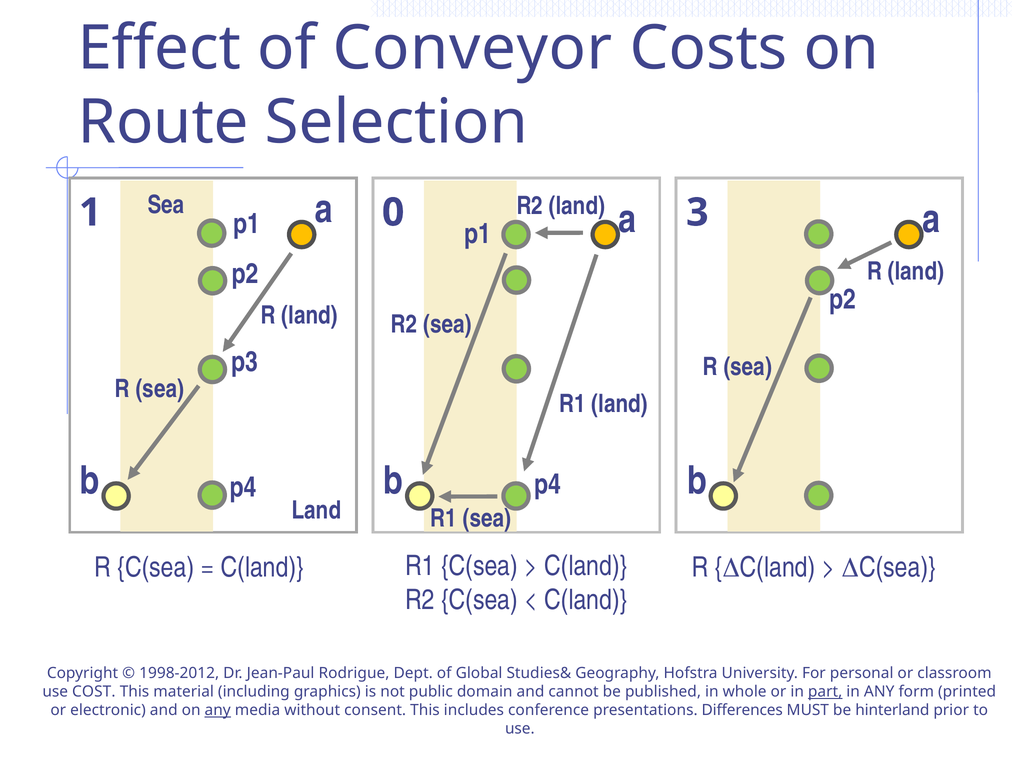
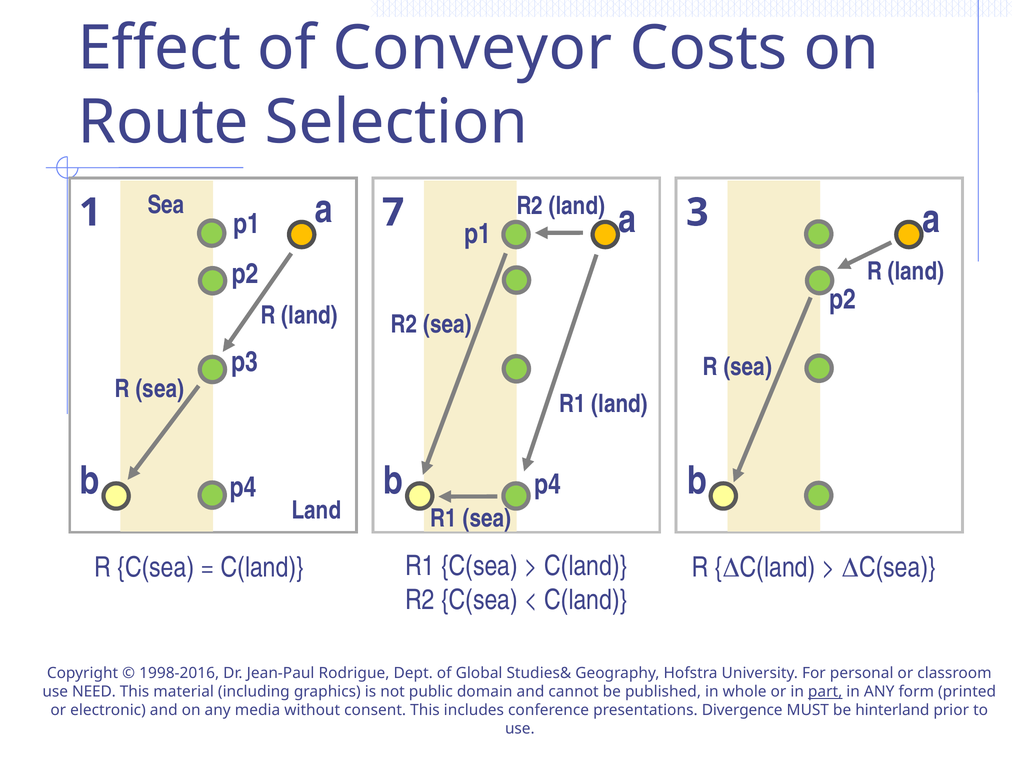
0: 0 -> 7
1998-2012: 1998-2012 -> 1998-2016
COST: COST -> NEED
any at (218, 710) underline: present -> none
Differences: Differences -> Divergence
